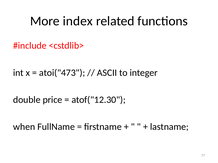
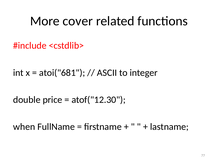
index: index -> cover
atoi("473: atoi("473 -> atoi("681
